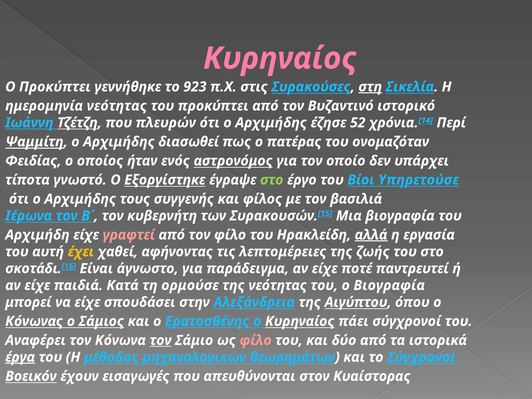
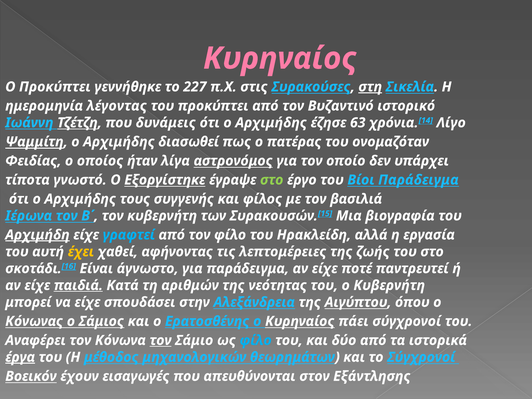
923: 923 -> 227
ημερομηνία νεότητας: νεότητας -> λέγοντας
πλευρών: πλευρών -> δυνάμεις
52: 52 -> 63
Περί: Περί -> Λίγο
ενός: ενός -> λίγα
Βίοι Υπηρετούσε: Υπηρετούσε -> Παράδειγμα
Αρχιμήδη underline: none -> present
γραφτεί colour: pink -> light blue
αλλά underline: present -> none
παιδιά underline: none -> present
ορμούσε: ορμούσε -> αριθμών
ο Βιογραφία: Βιογραφία -> Κυβερνήτη
φίλο at (256, 340) colour: pink -> light blue
Κυαίστορας: Κυαίστορας -> Εξάντλησης
